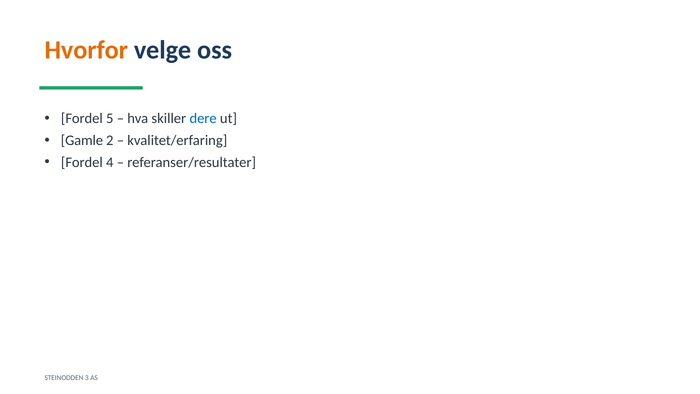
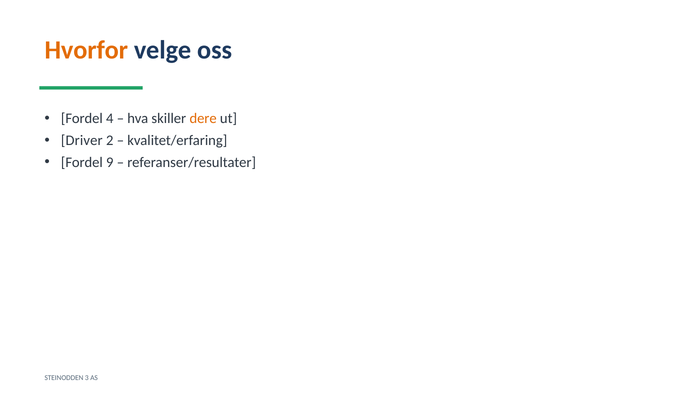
5: 5 -> 4
dere colour: blue -> orange
Gamle: Gamle -> Driver
4: 4 -> 9
